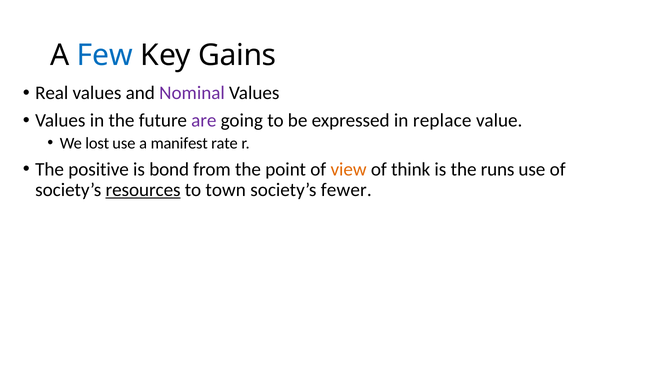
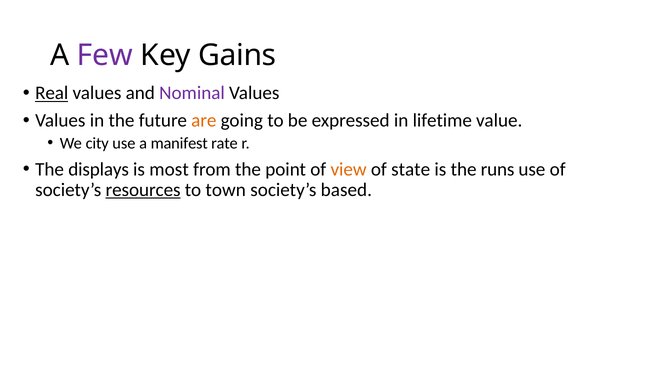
Few colour: blue -> purple
Real underline: none -> present
are colour: purple -> orange
replace: replace -> lifetime
lost: lost -> city
positive: positive -> displays
bond: bond -> most
think: think -> state
fewer: fewer -> based
